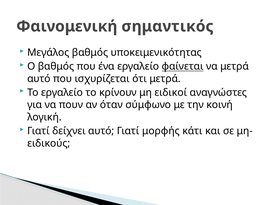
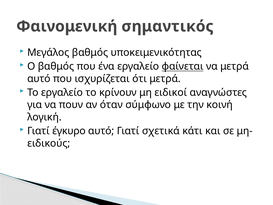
δείχνει: δείχνει -> έγκυρο
μορφής: μορφής -> σχετικά
